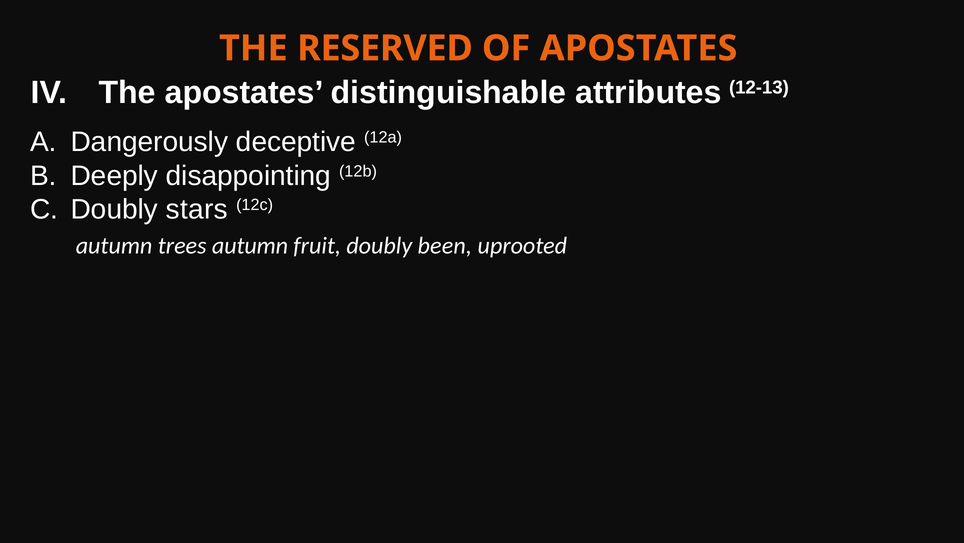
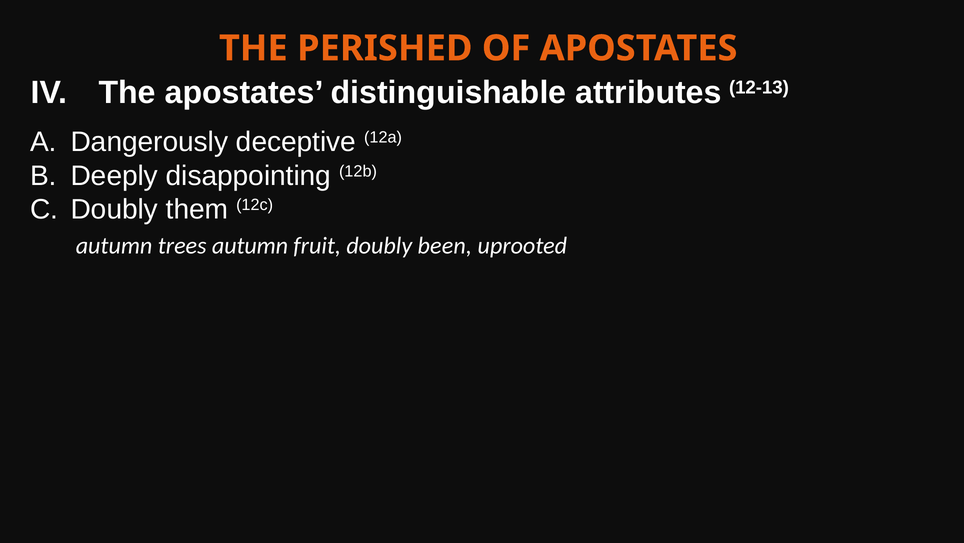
RESERVED: RESERVED -> PERISHED
stars: stars -> them
